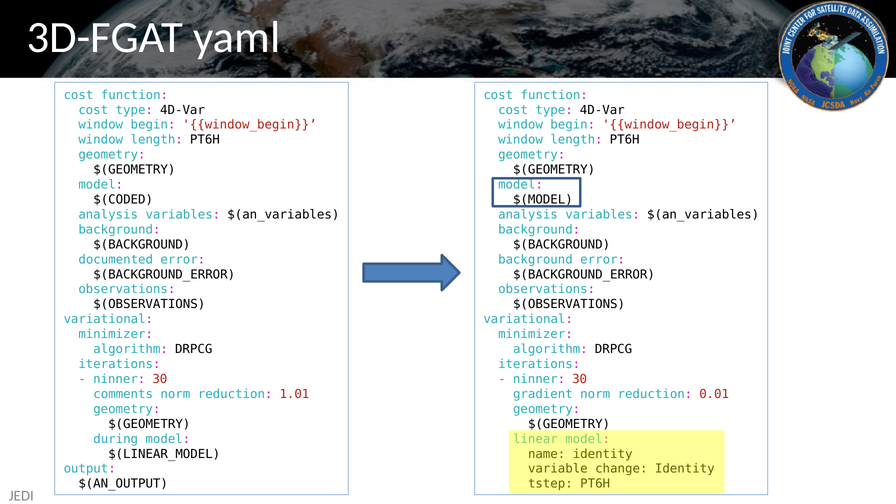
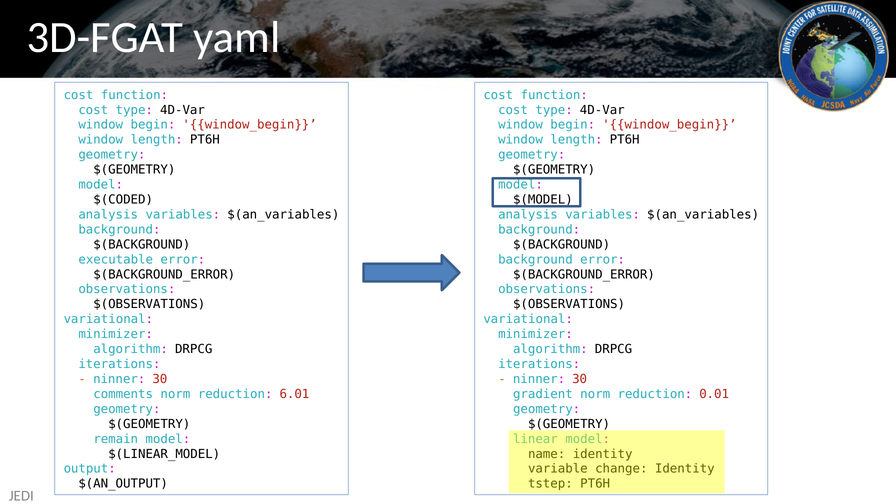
documented: documented -> executable
1.01: 1.01 -> 6.01
during: during -> remain
